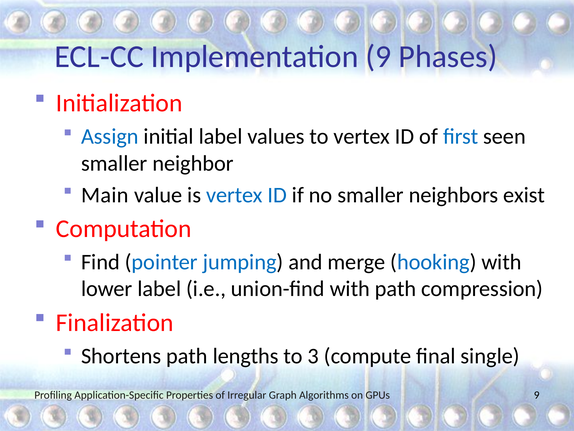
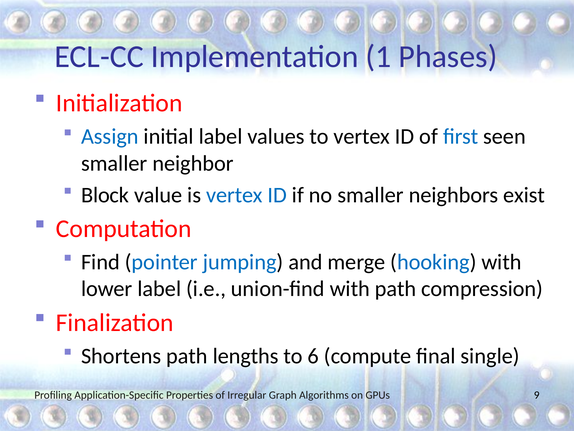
Implementation 9: 9 -> 1
Main: Main -> Block
3: 3 -> 6
